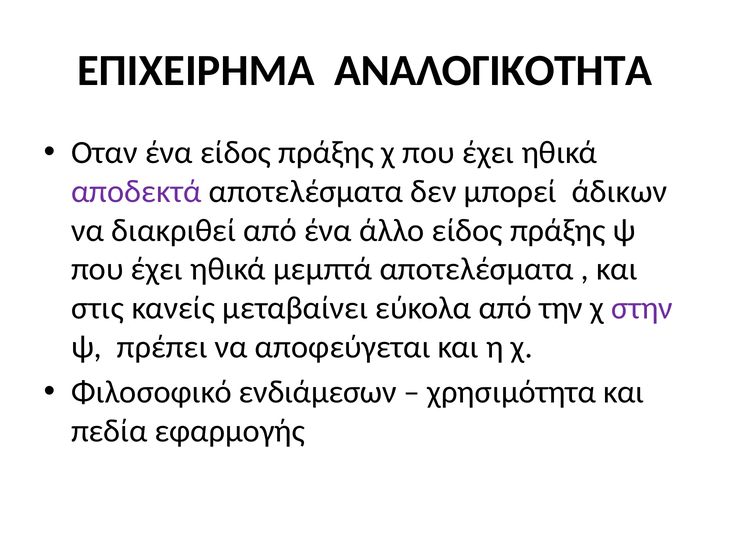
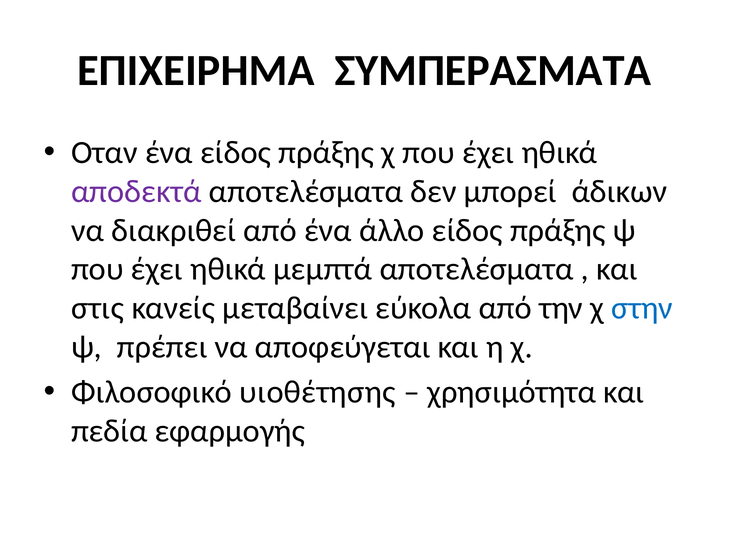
ΑΝΑΛΟΓΙΚΟΤΗΤΑ: ΑΝΑΛΟΓΙΚΟΤΗΤΑ -> ΣΥΜΠΕΡΑΣΜΑΤΑ
στην colour: purple -> blue
ενδιάμεσων: ενδιάμεσων -> υιοθέτησης
